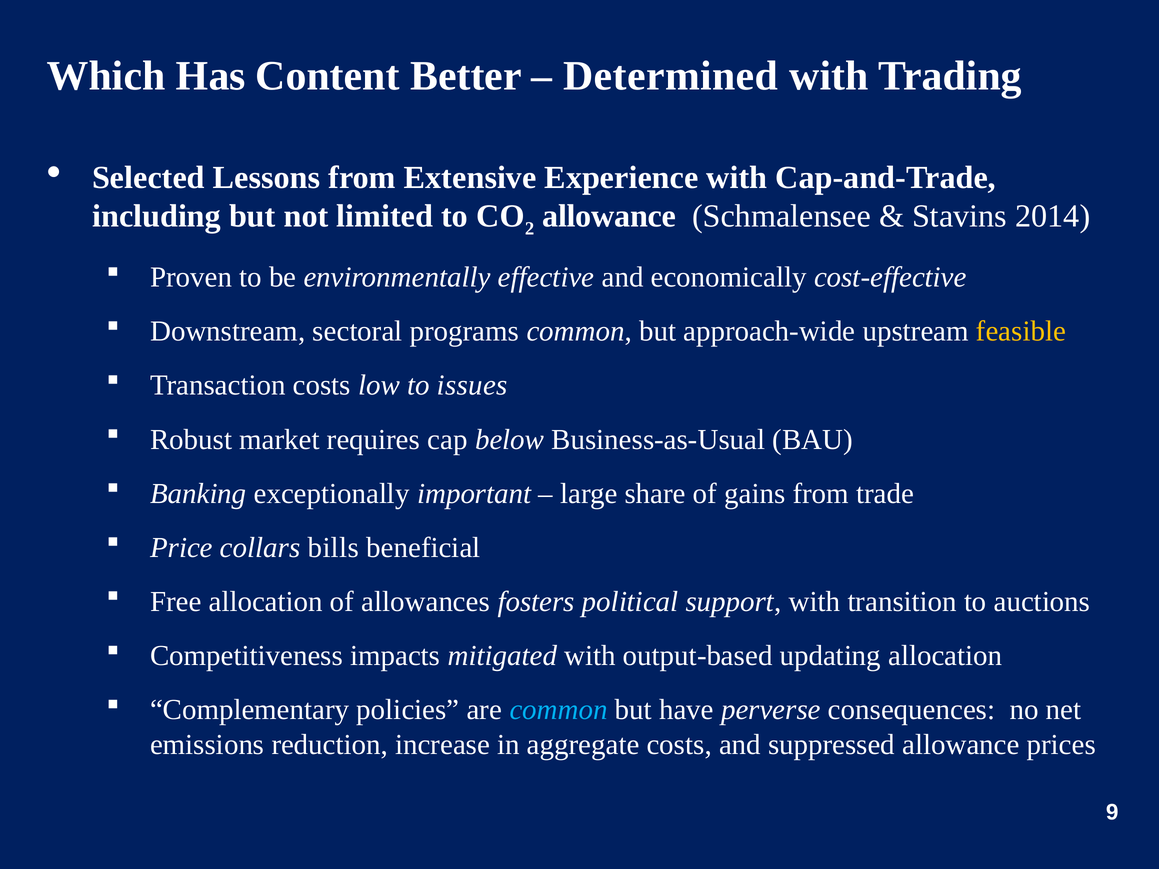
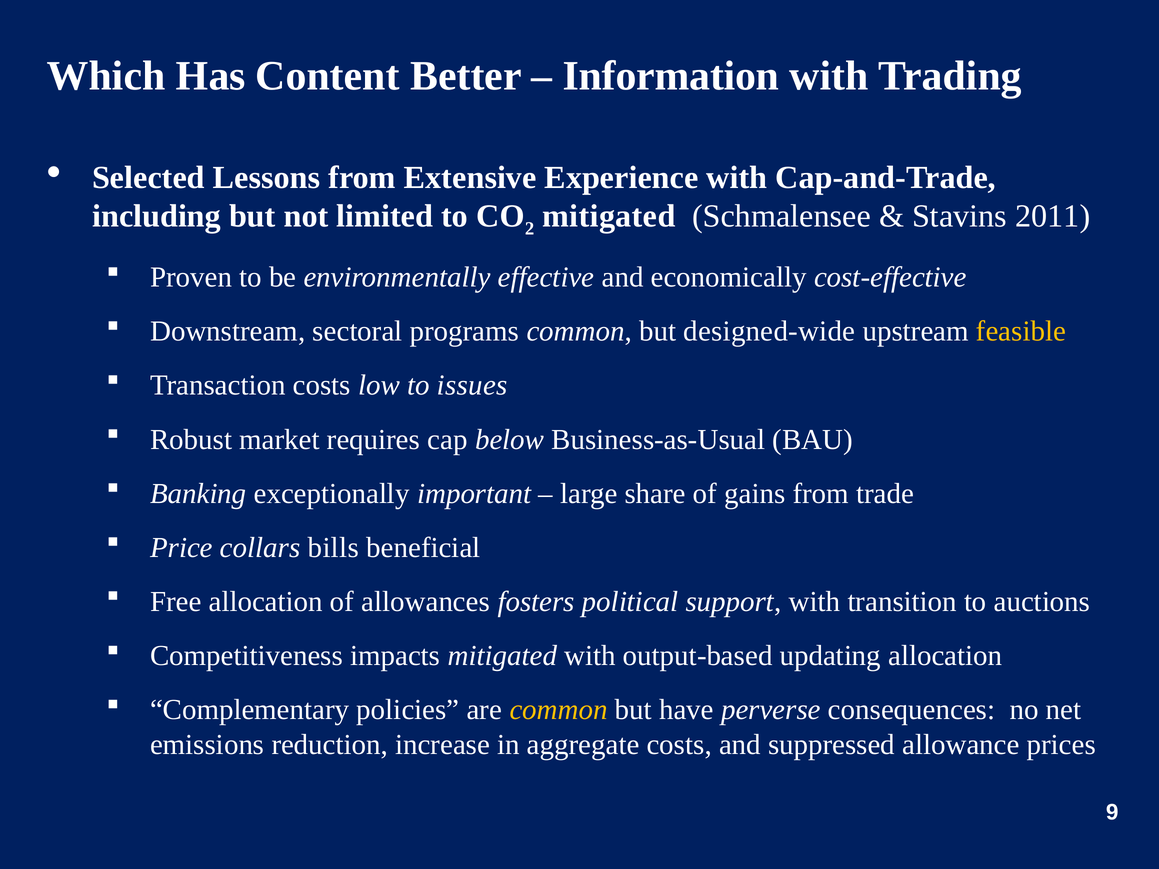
Determined: Determined -> Information
allowance at (609, 216): allowance -> mitigated
2014: 2014 -> 2011
approach-wide: approach-wide -> designed-wide
common at (559, 710) colour: light blue -> yellow
